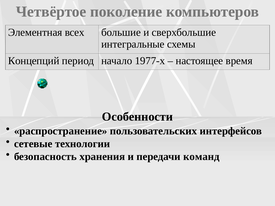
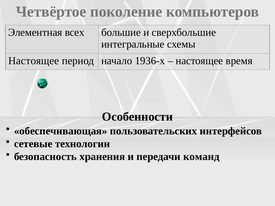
Концепций at (34, 61): Концепций -> Настоящее
1977-х: 1977-х -> 1936-х
распространение: распространение -> обеспечивающая
